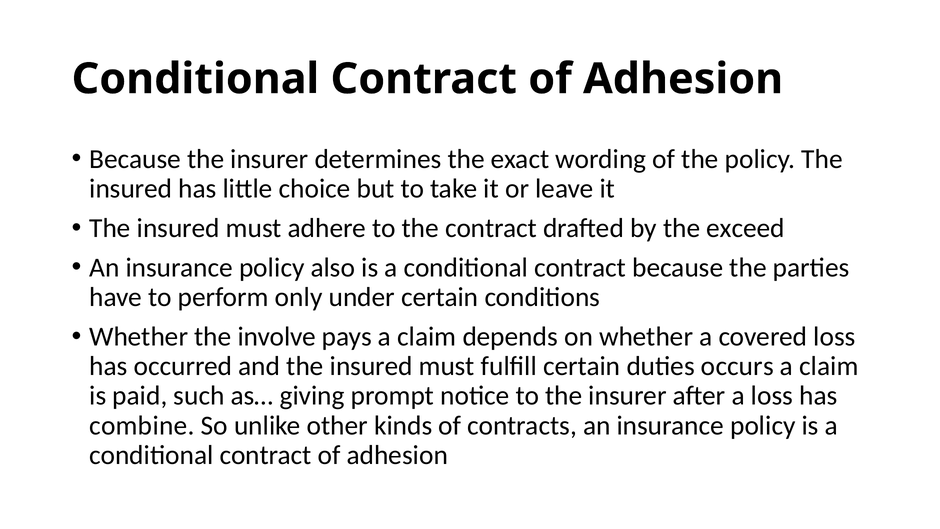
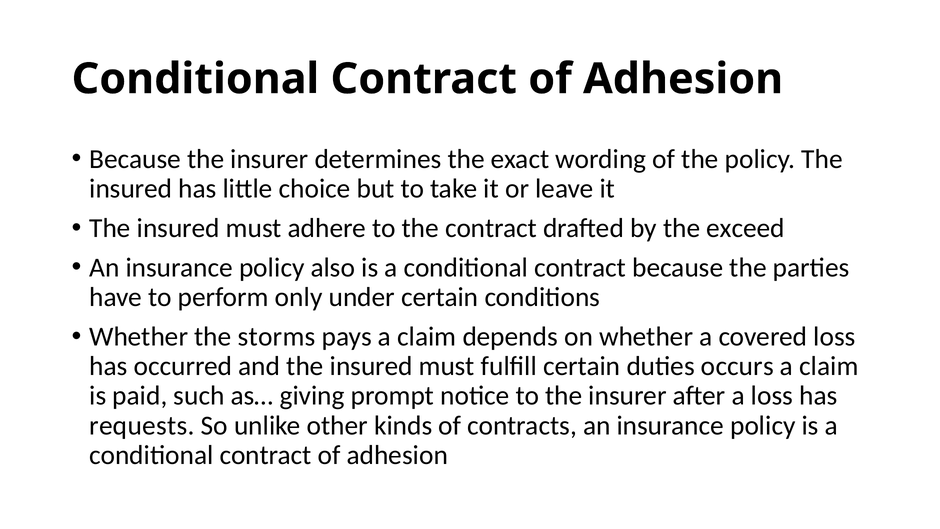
involve: involve -> storms
combine: combine -> requests
